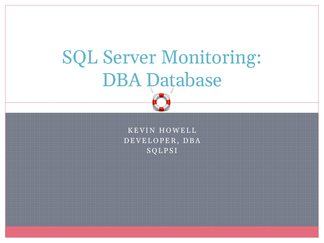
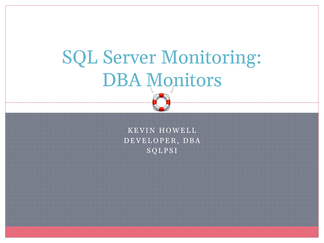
Database: Database -> Monitors
